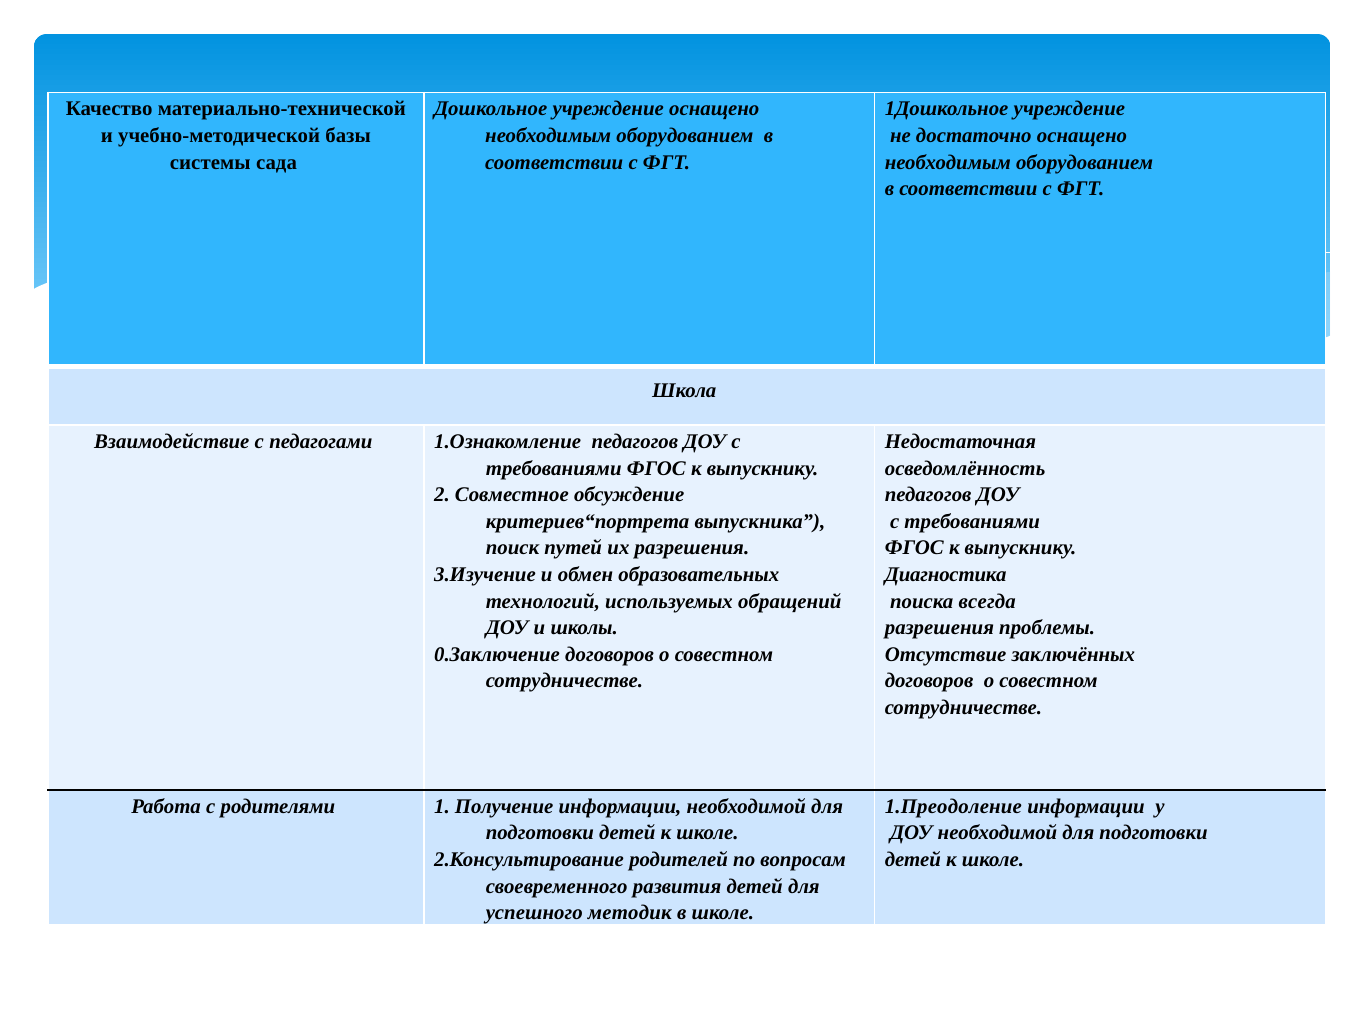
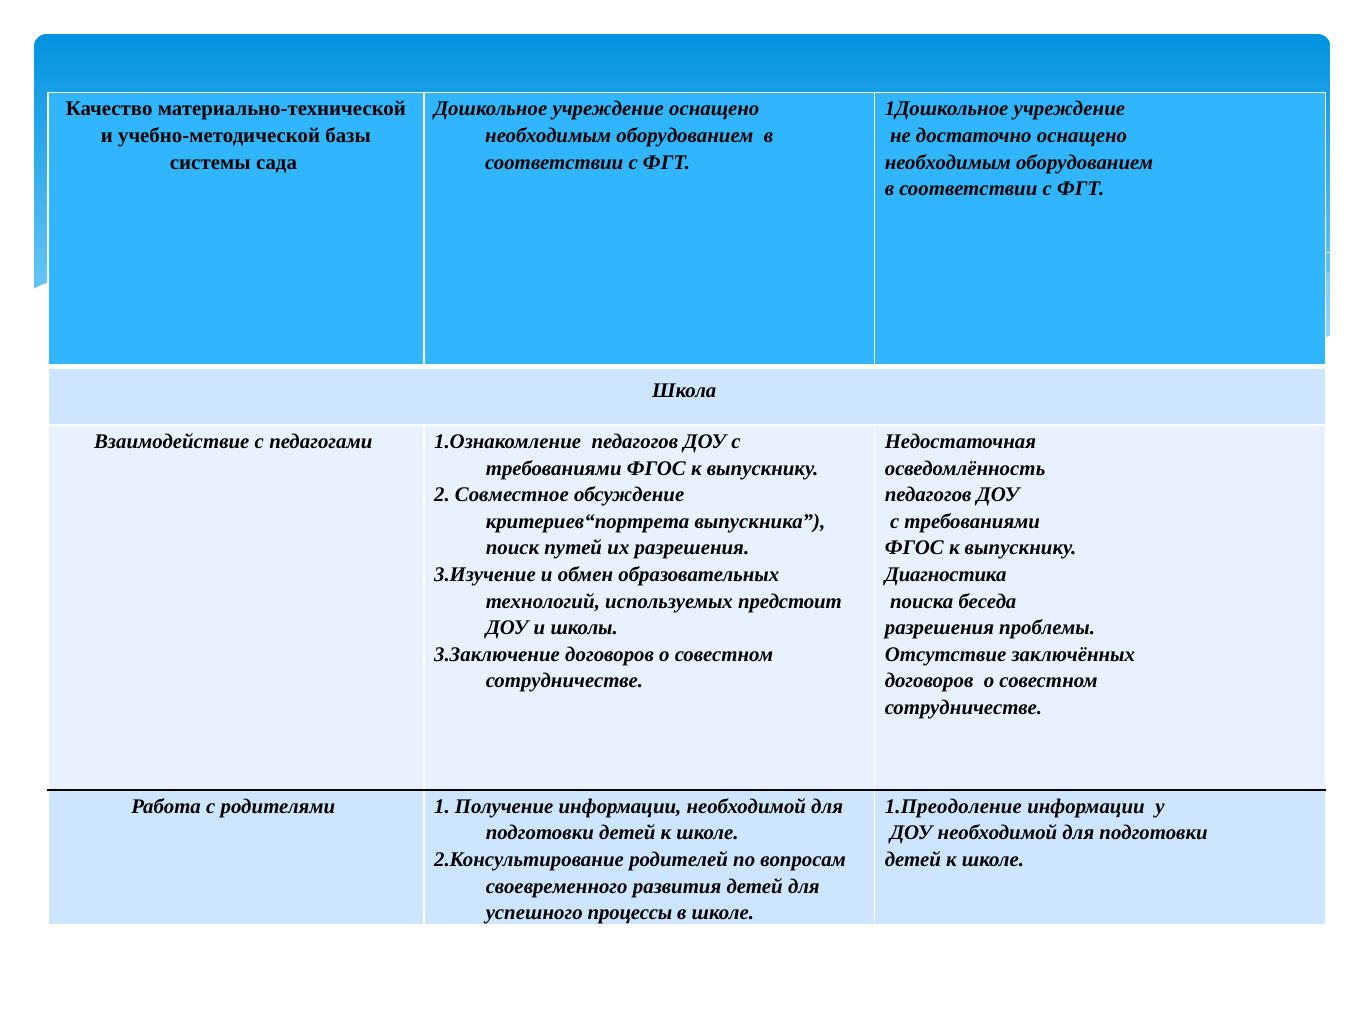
обращений: обращений -> предстоит
всегда: всегда -> беседа
0.Заключение: 0.Заключение -> 3.Заключение
методик: методик -> процессы
